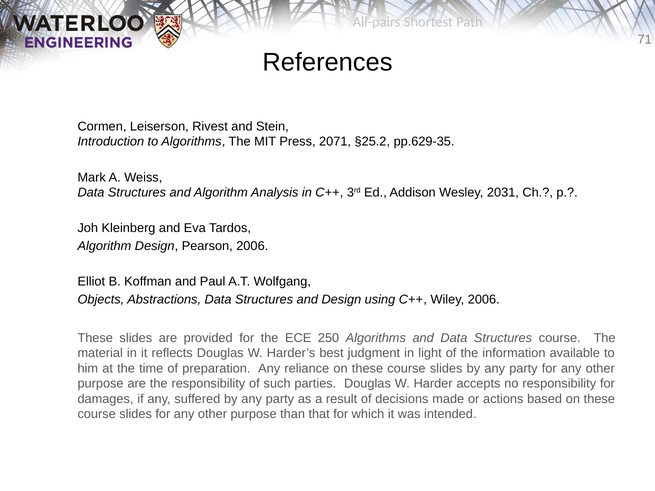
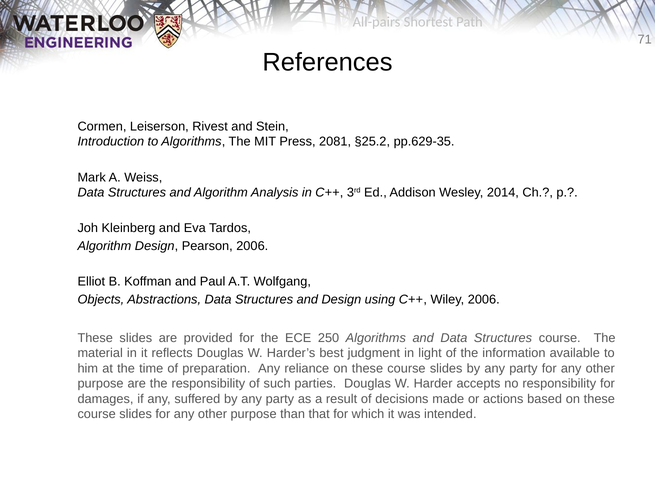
2071: 2071 -> 2081
2031: 2031 -> 2014
